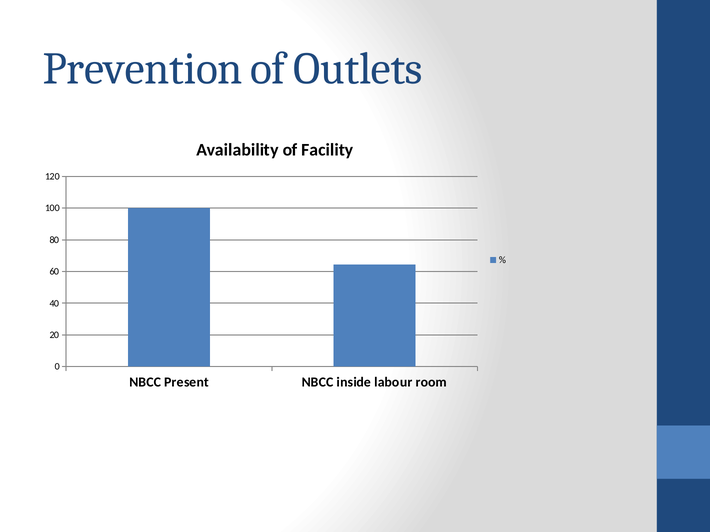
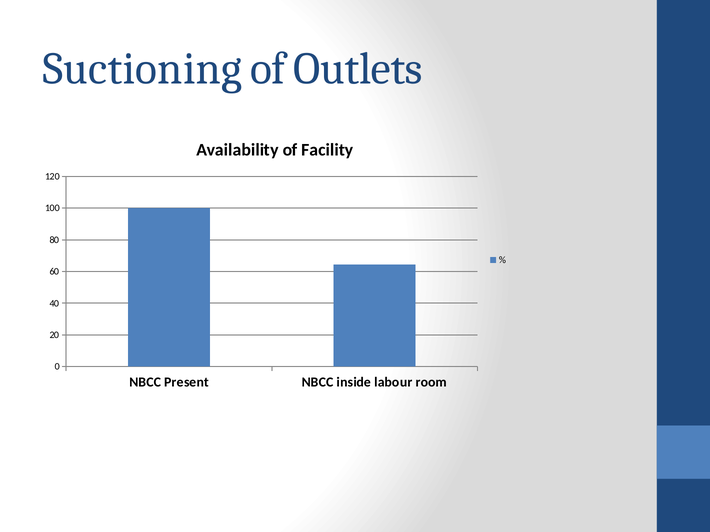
Prevention: Prevention -> Suctioning
